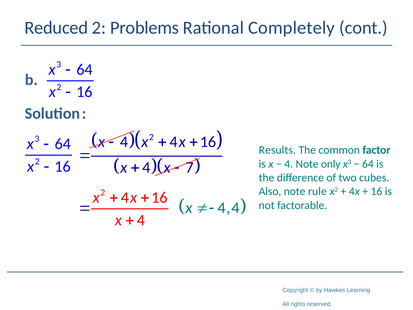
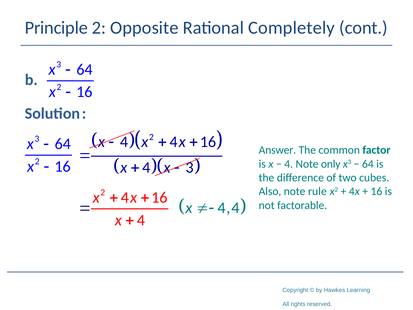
Reduced: Reduced -> Principle
Problems: Problems -> Opposite
Results: Results -> Answer
4 7: 7 -> 3
